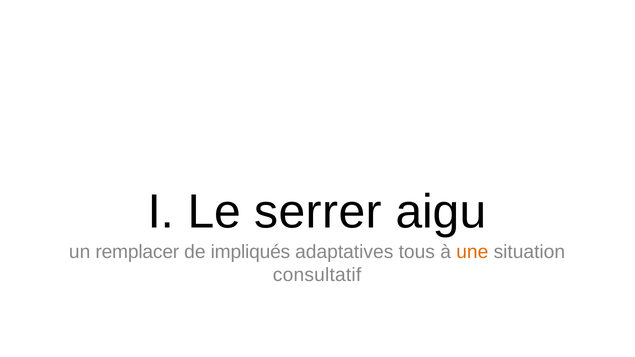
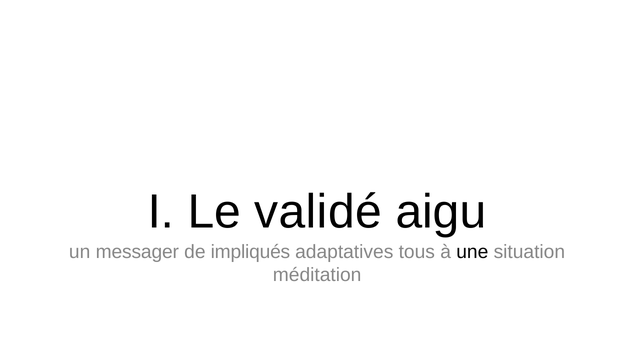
serrer: serrer -> validé
remplacer: remplacer -> messager
une colour: orange -> black
consultatif: consultatif -> méditation
